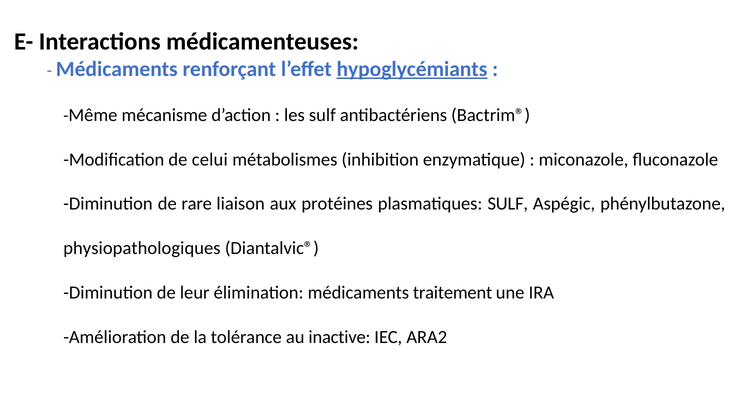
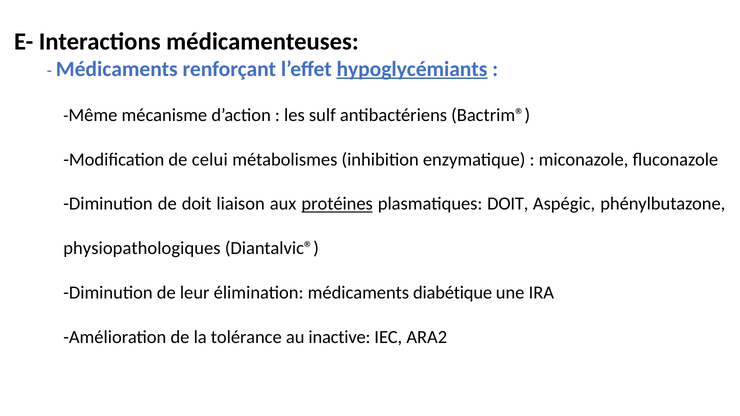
de rare: rare -> doit
protéines underline: none -> present
plasmatiques SULF: SULF -> DOIT
traitement: traitement -> diabétique
